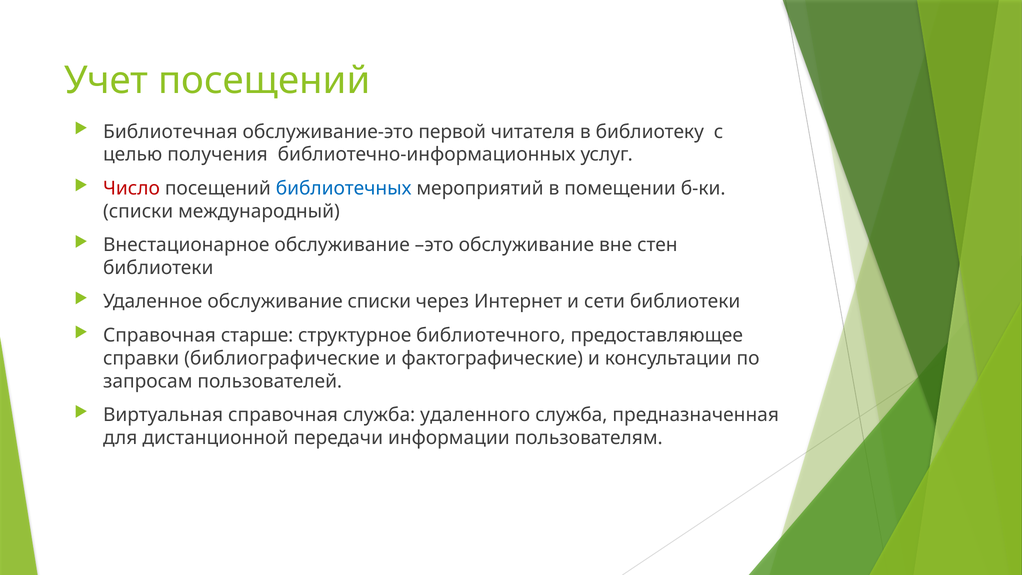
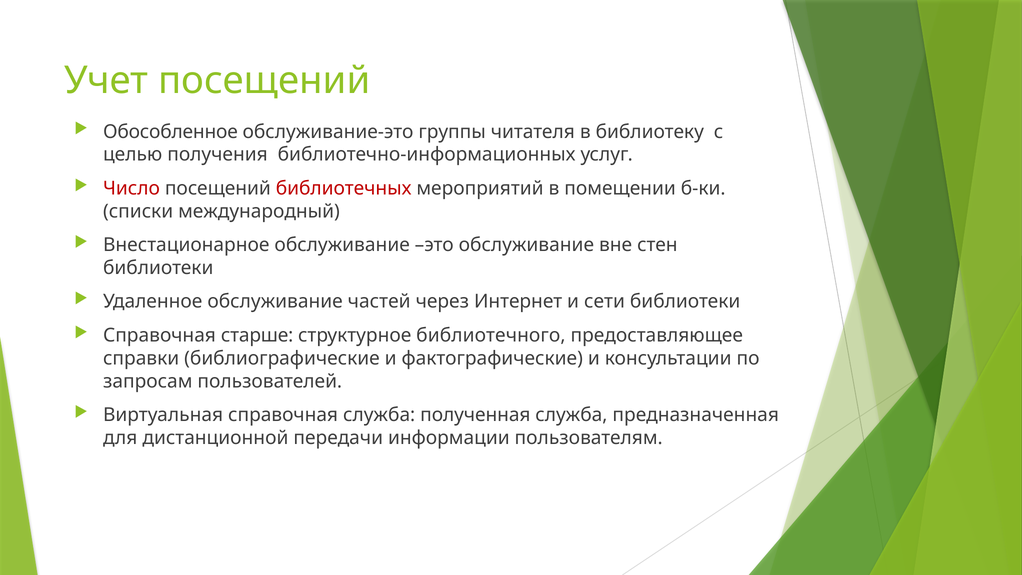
Библиотечная: Библиотечная -> Обособленное
первой: первой -> группы
библиотечных colour: blue -> red
обслуживание списки: списки -> частей
удаленного: удаленного -> полученная
